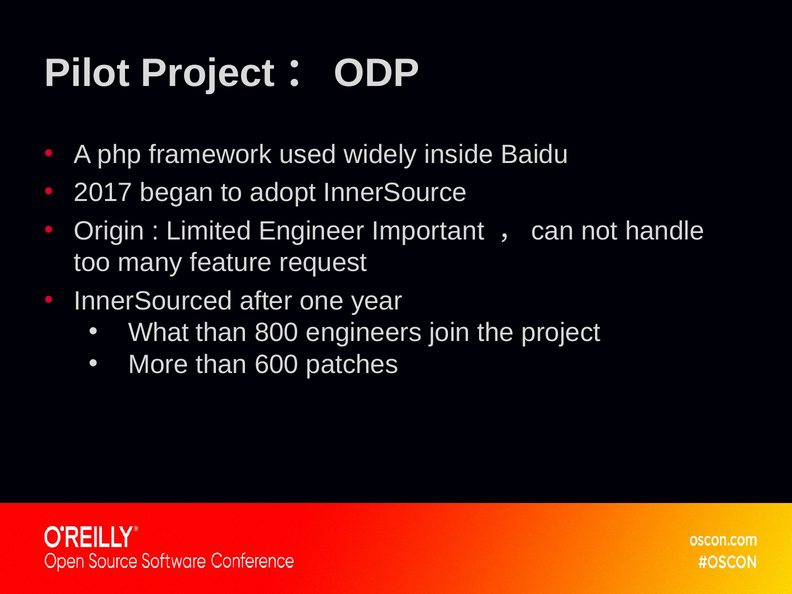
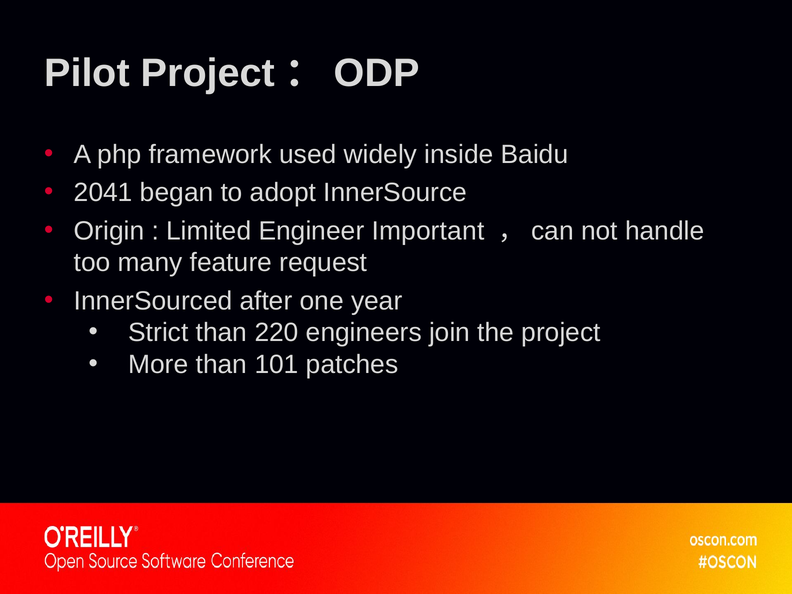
2017: 2017 -> 2041
What: What -> Strict
800: 800 -> 220
600: 600 -> 101
